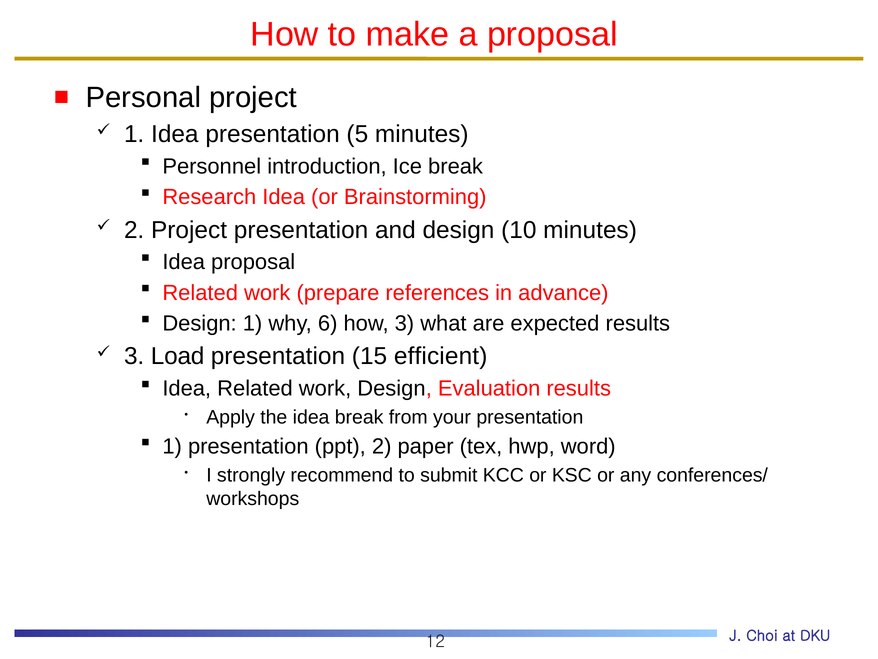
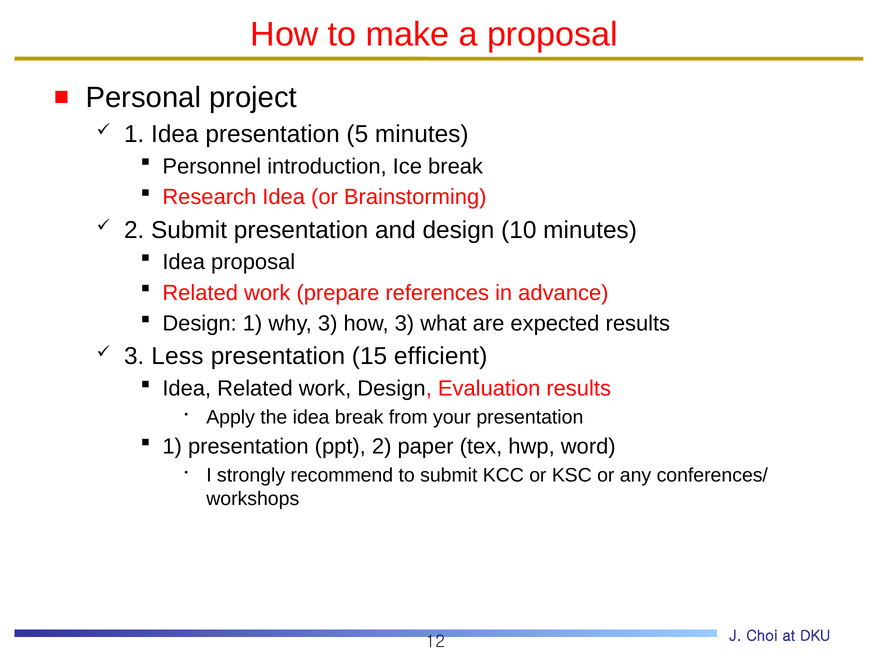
2 Project: Project -> Submit
why 6: 6 -> 3
Load: Load -> Less
